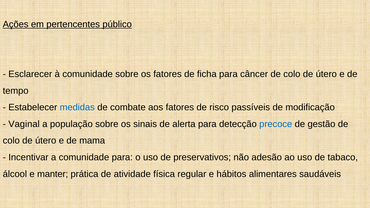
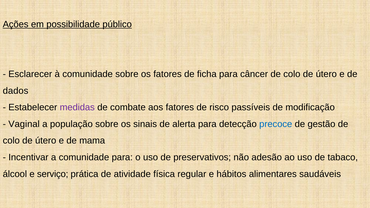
pertencentes: pertencentes -> possibilidade
tempo: tempo -> dados
medidas colour: blue -> purple
manter: manter -> serviço
